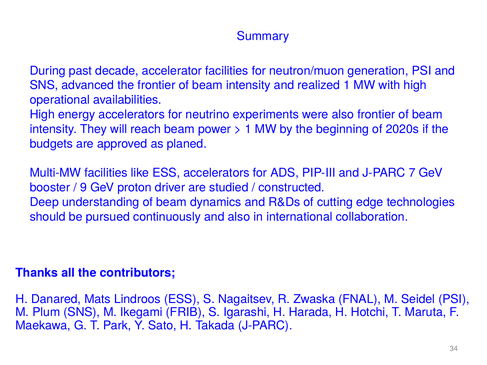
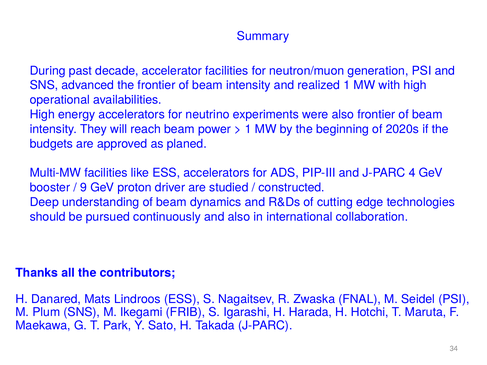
7: 7 -> 4
